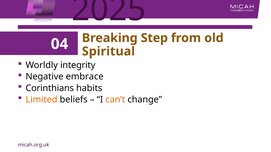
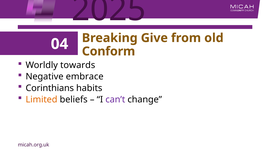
Step: Step -> Give
Spiritual: Spiritual -> Conform
integrity: integrity -> towards
can’t colour: orange -> purple
